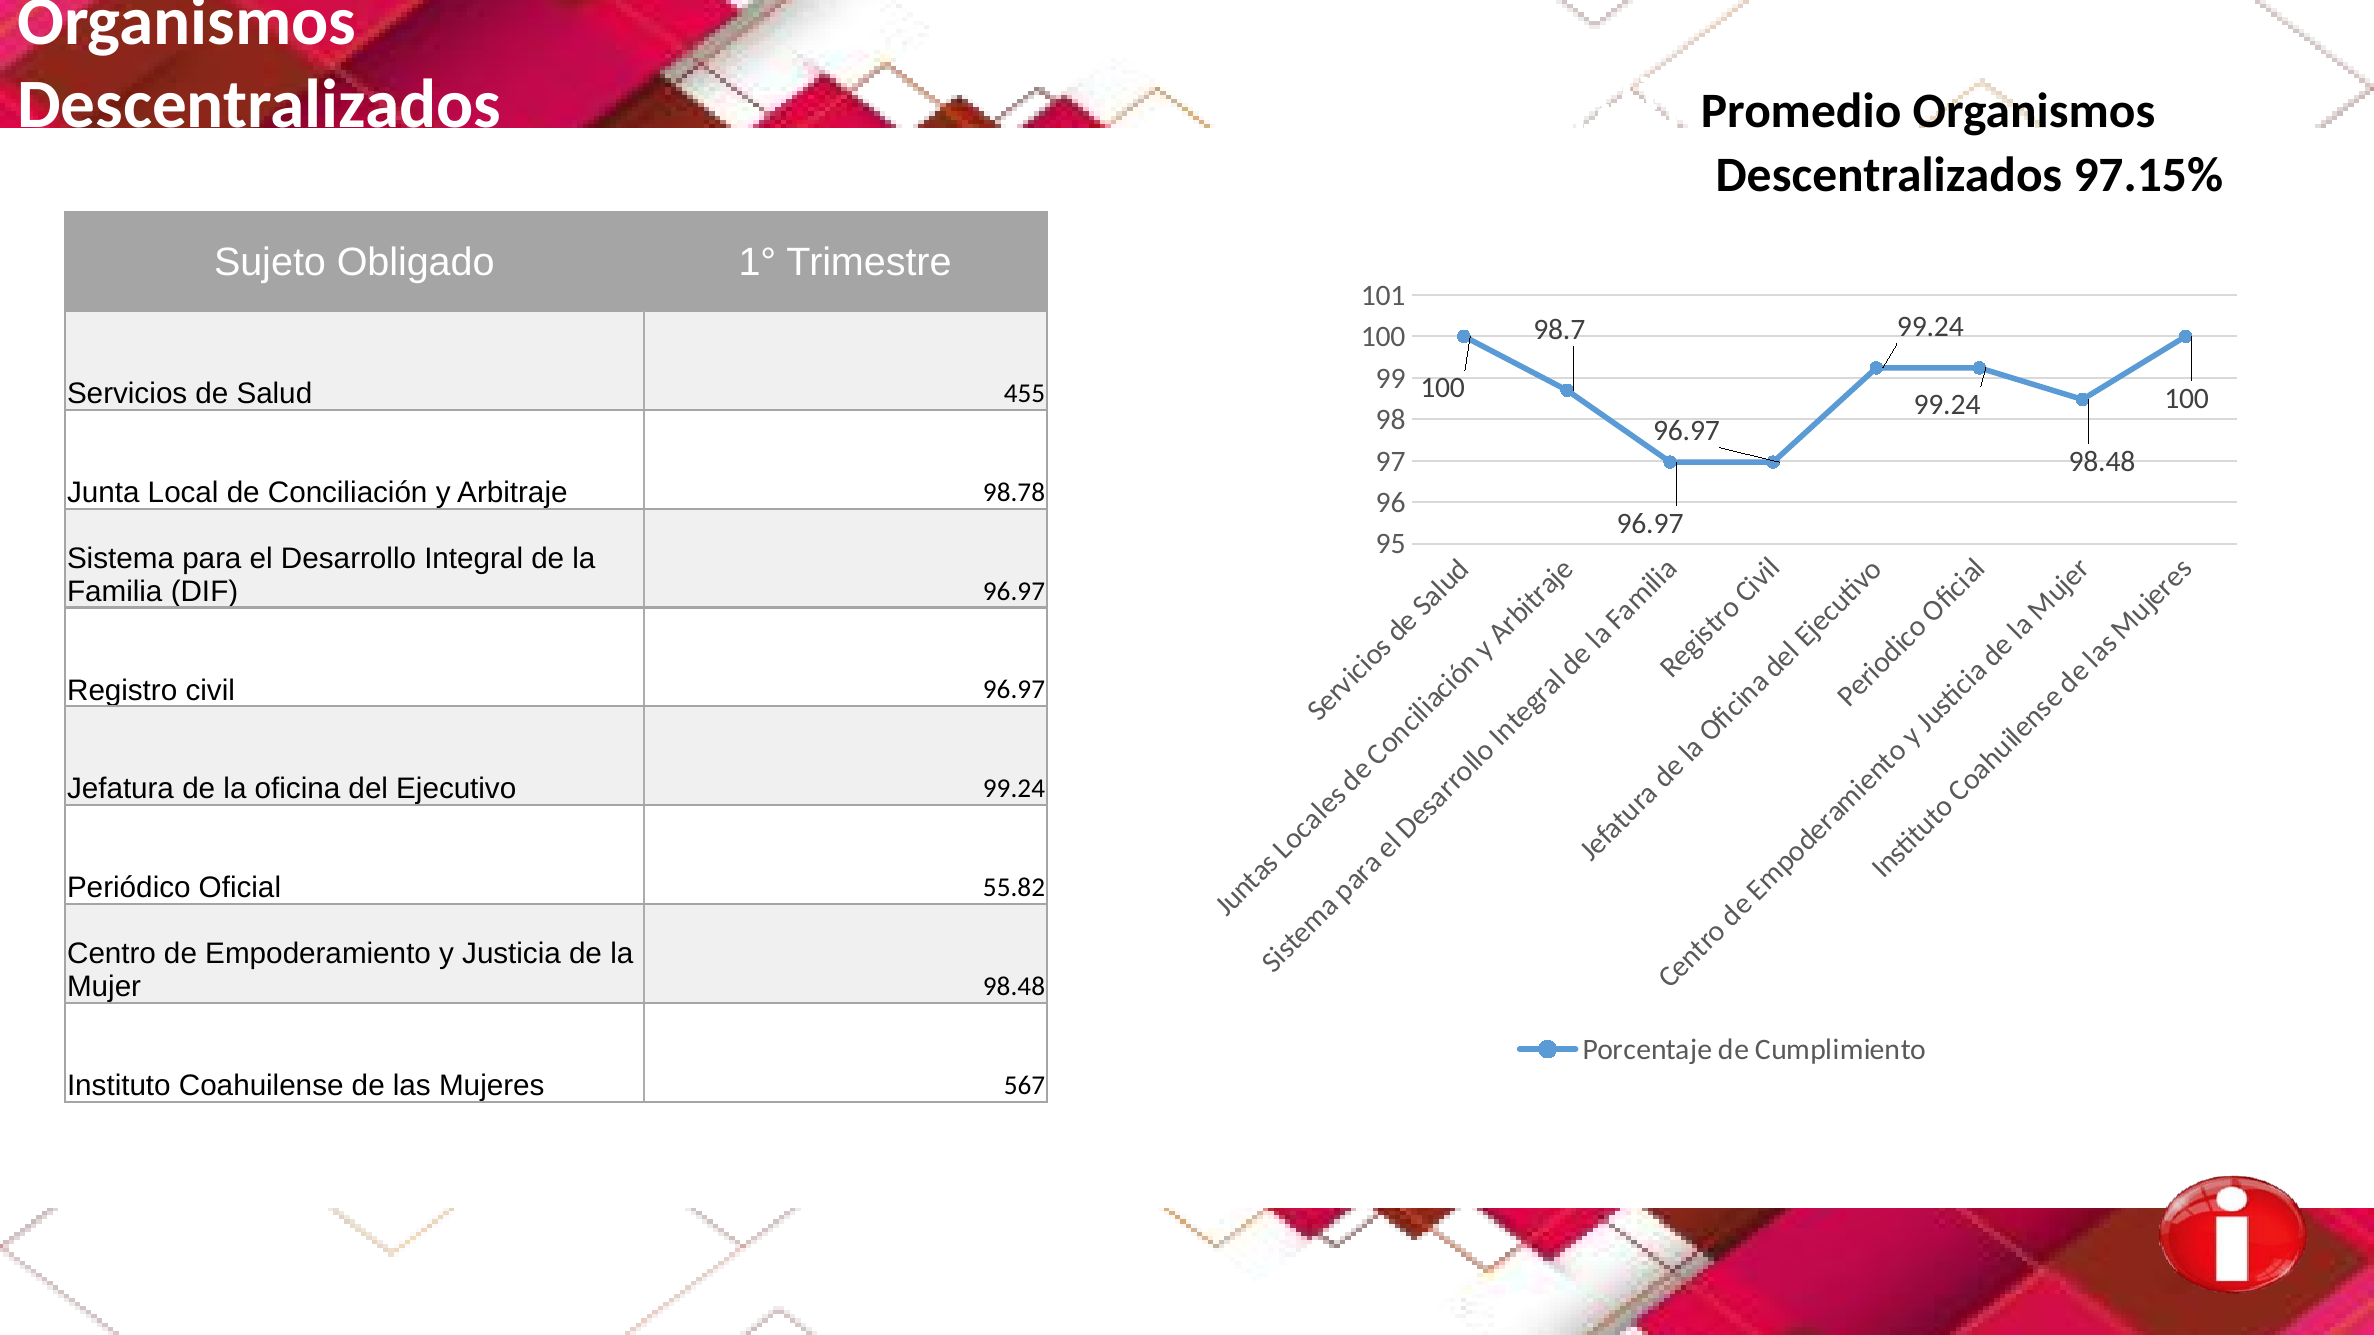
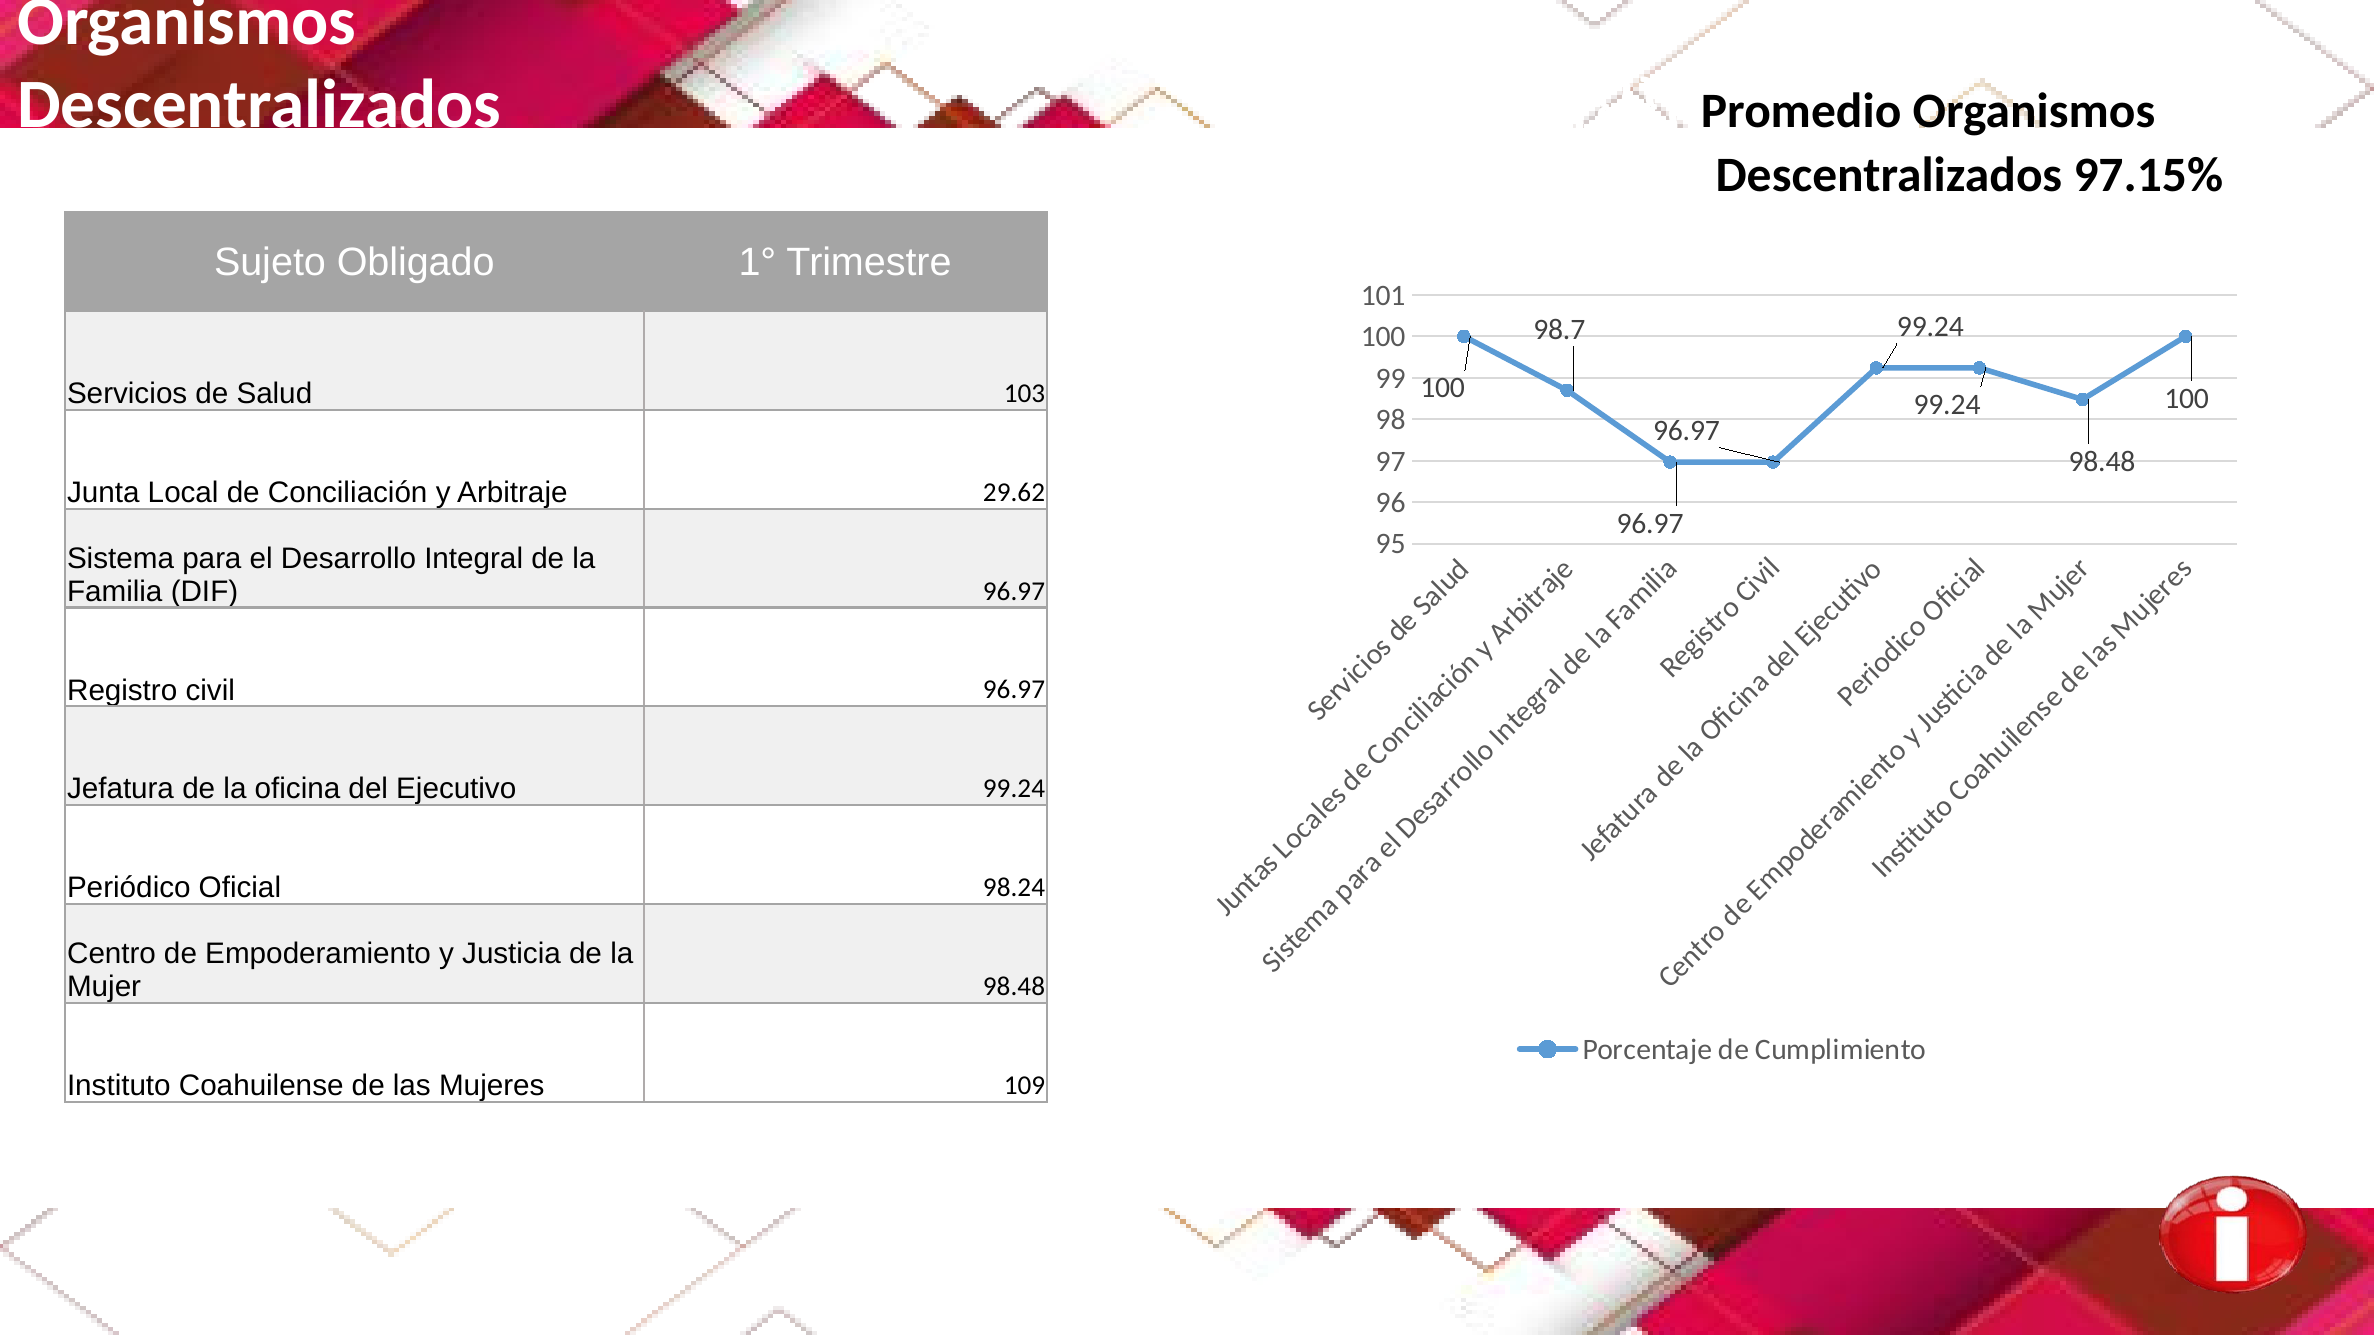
455: 455 -> 103
98.78: 98.78 -> 29.62
55.82: 55.82 -> 98.24
567: 567 -> 109
